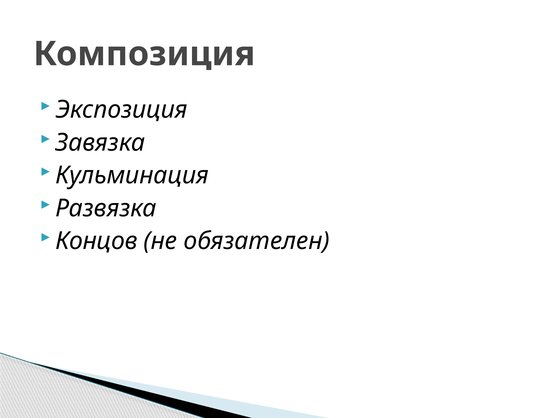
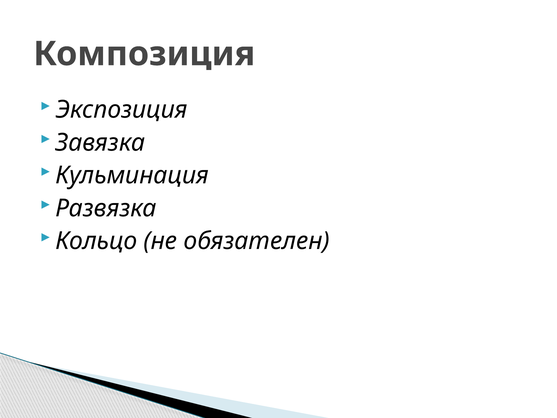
Концов: Концов -> Кольцо
